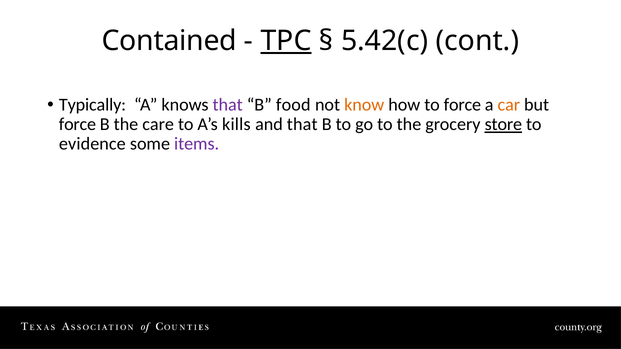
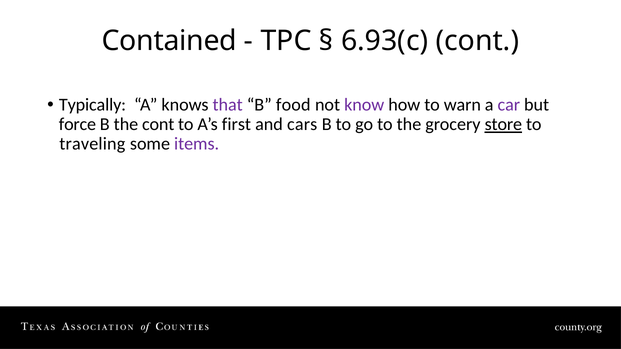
TPC underline: present -> none
5.42(c: 5.42(c -> 6.93(c
know colour: orange -> purple
to force: force -> warn
car colour: orange -> purple
the care: care -> cont
kills: kills -> first
and that: that -> cars
evidence: evidence -> traveling
